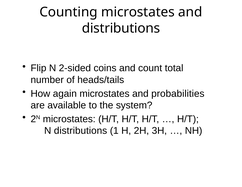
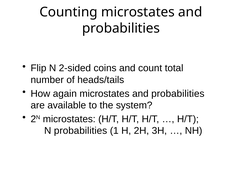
distributions at (121, 28): distributions -> probabilities
N distributions: distributions -> probabilities
